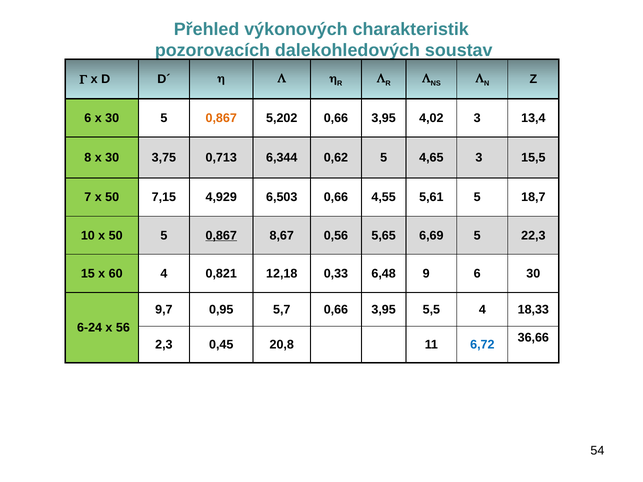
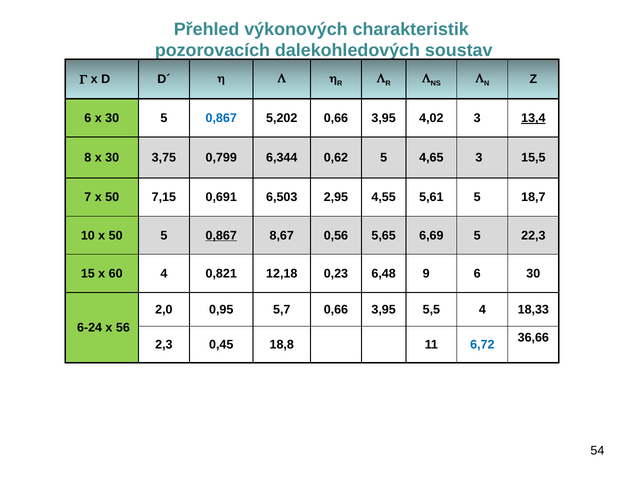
0,867 at (221, 118) colour: orange -> blue
13,4 underline: none -> present
0,713: 0,713 -> 0,799
4,929: 4,929 -> 0,691
6,503 0,66: 0,66 -> 2,95
0,33: 0,33 -> 0,23
9,7: 9,7 -> 2,0
20,8: 20,8 -> 18,8
